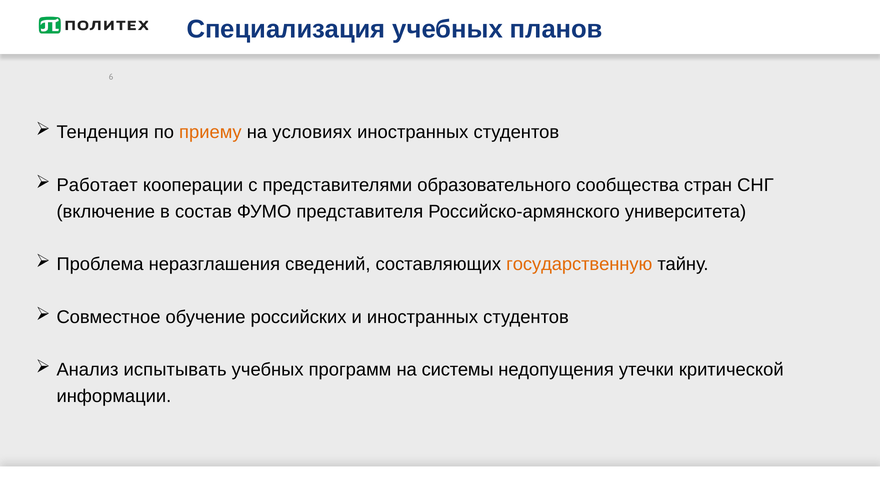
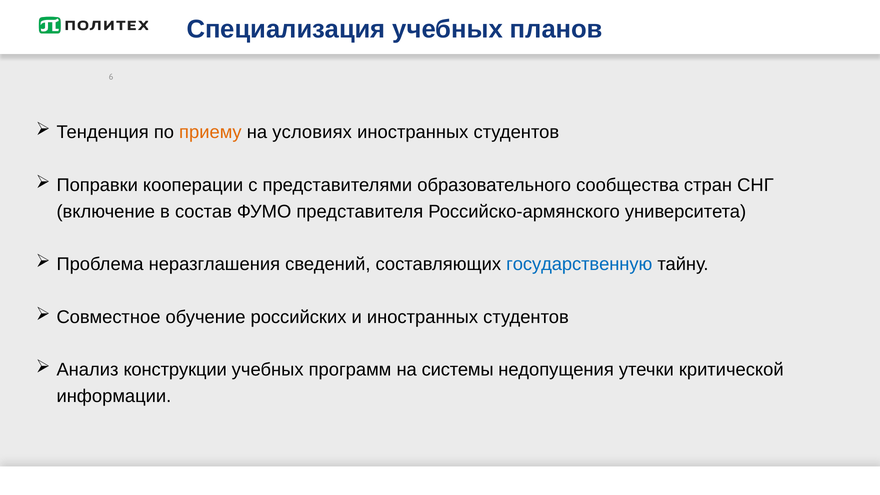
Работает: Работает -> Поправки
государственную colour: orange -> blue
испытывать: испытывать -> конструкции
